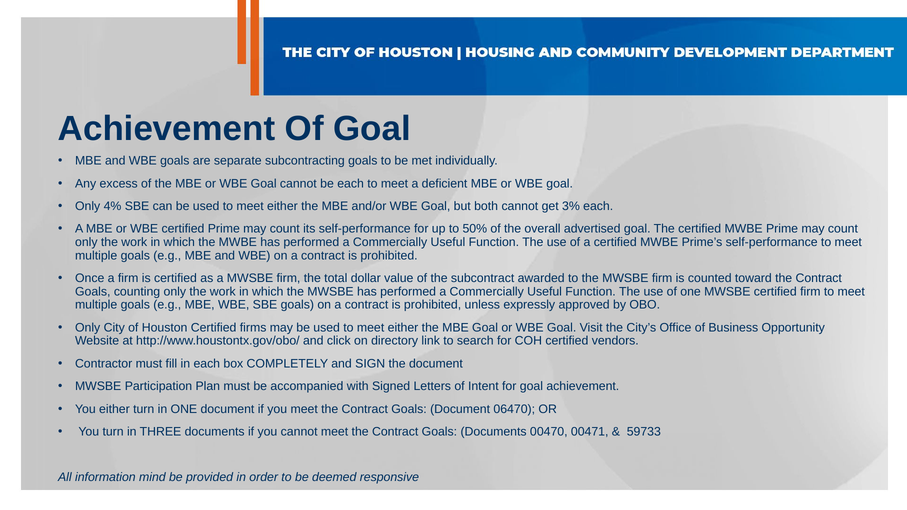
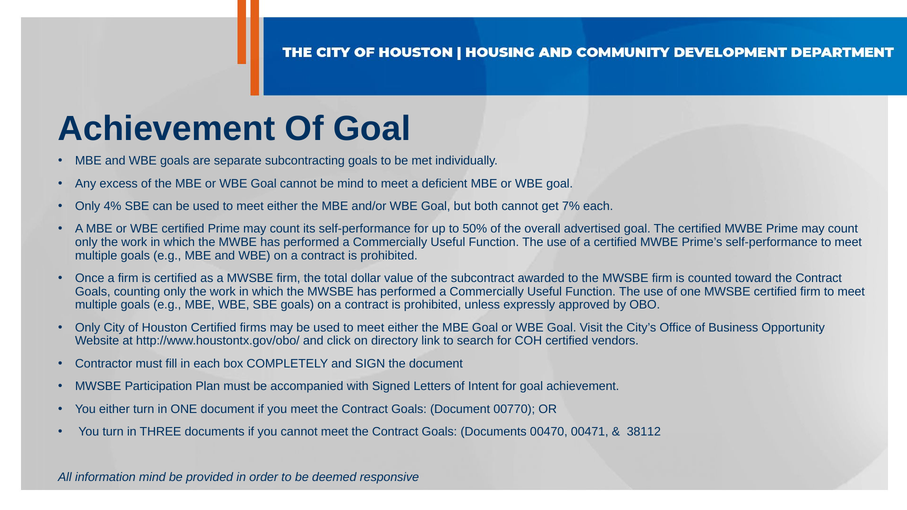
be each: each -> mind
3%: 3% -> 7%
06470: 06470 -> 00770
59733: 59733 -> 38112
